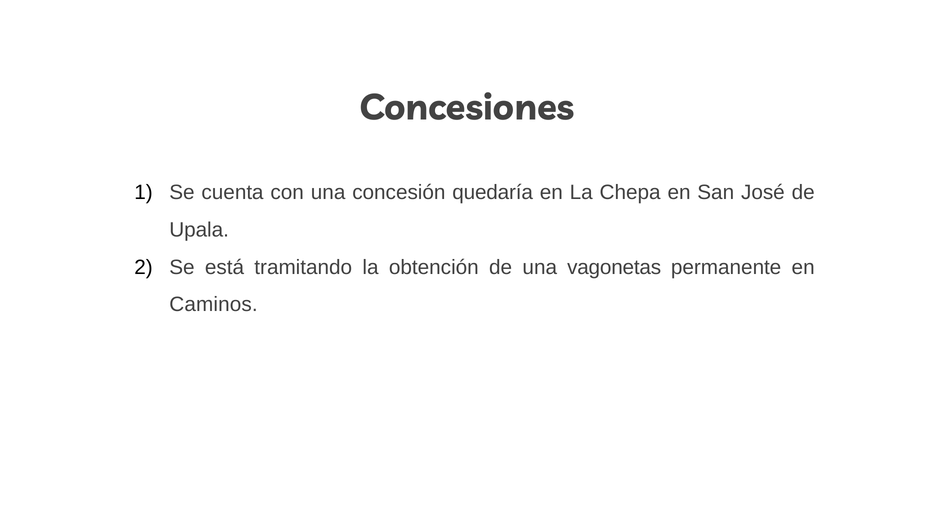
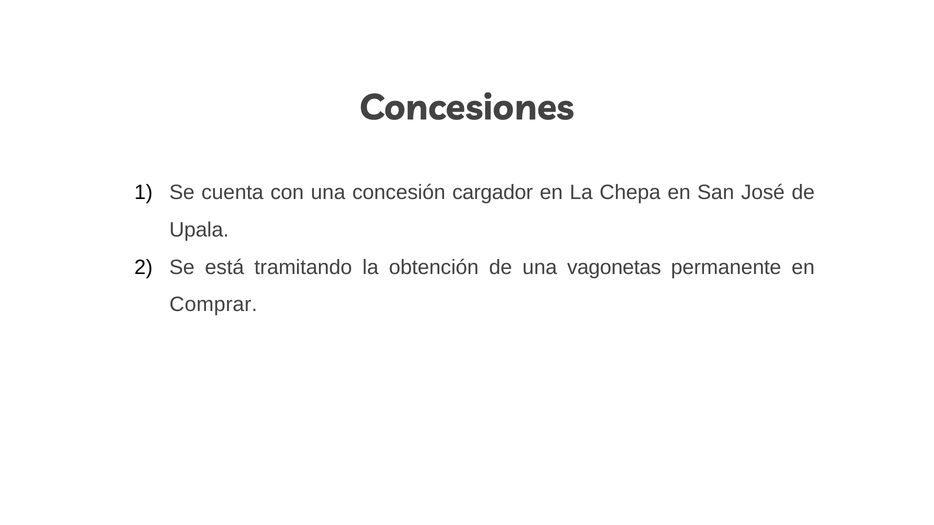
quedaría: quedaría -> cargador
Caminos: Caminos -> Comprar
